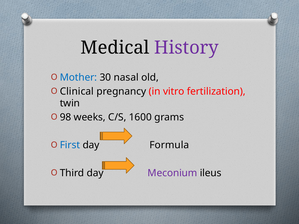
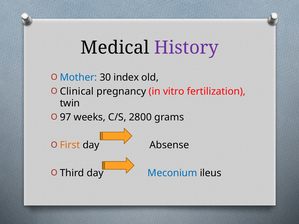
nasal: nasal -> index
98: 98 -> 97
1600: 1600 -> 2800
First colour: blue -> orange
Formula: Formula -> Absense
Meconium colour: purple -> blue
